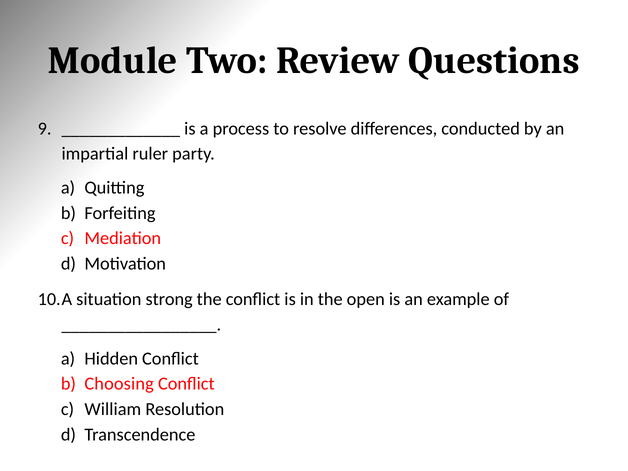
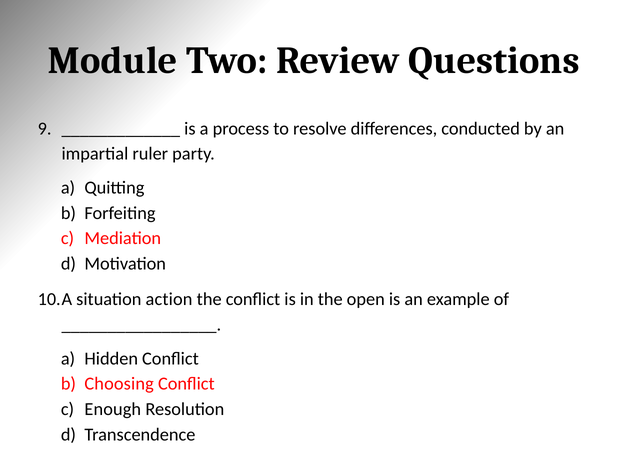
strong: strong -> action
William: William -> Enough
